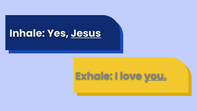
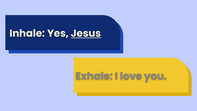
you underline: present -> none
